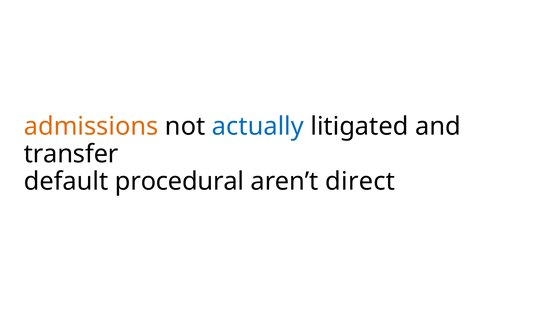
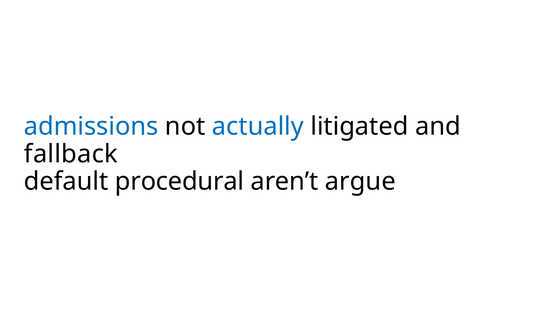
admissions colour: orange -> blue
transfer: transfer -> fallback
direct: direct -> argue
